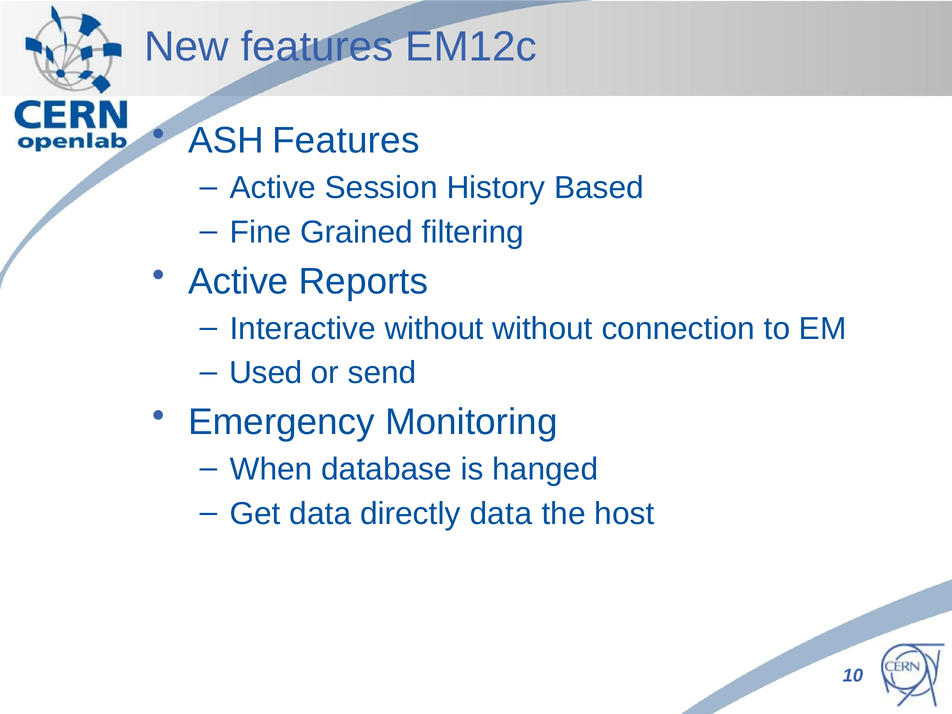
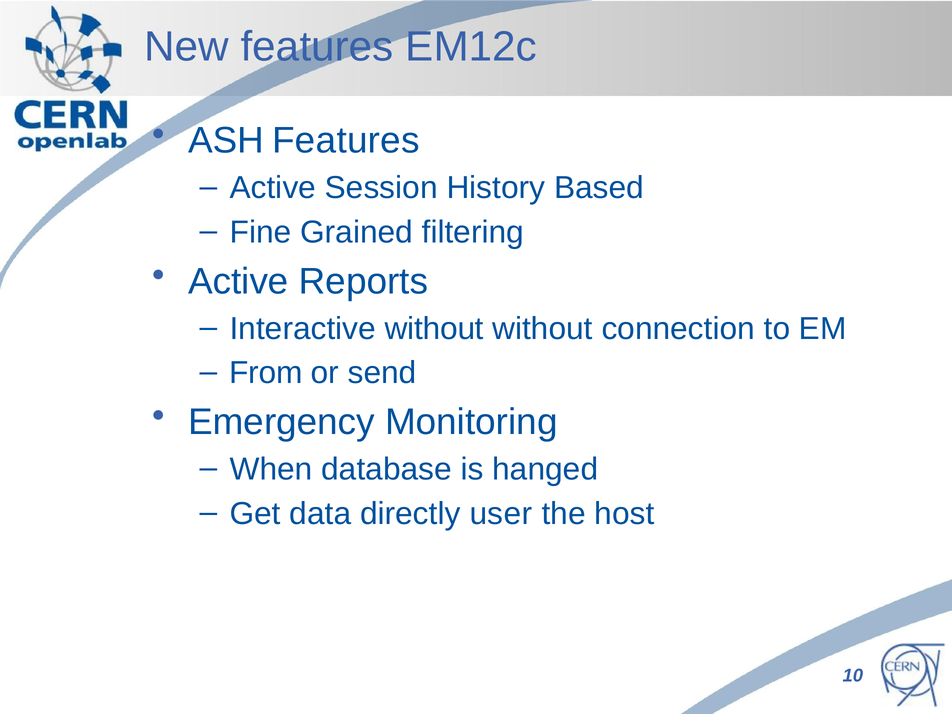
Used: Used -> From
directly data: data -> user
